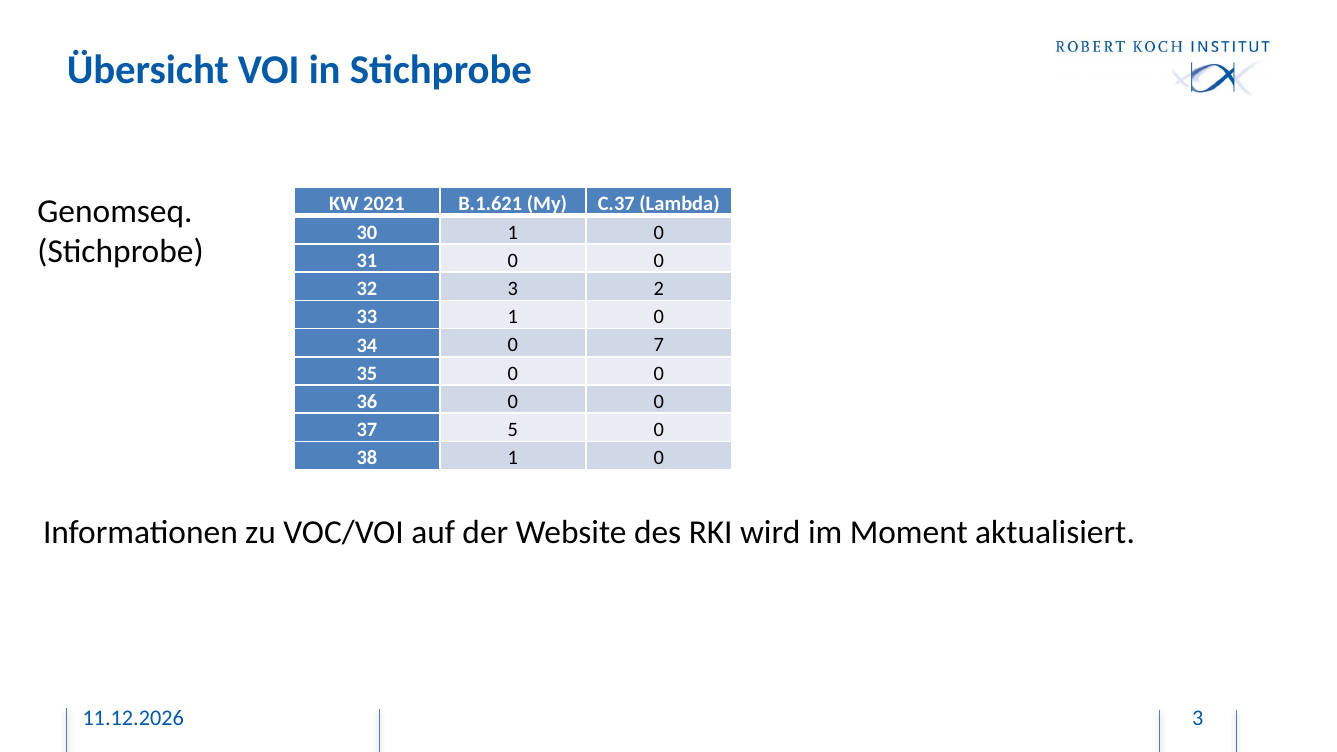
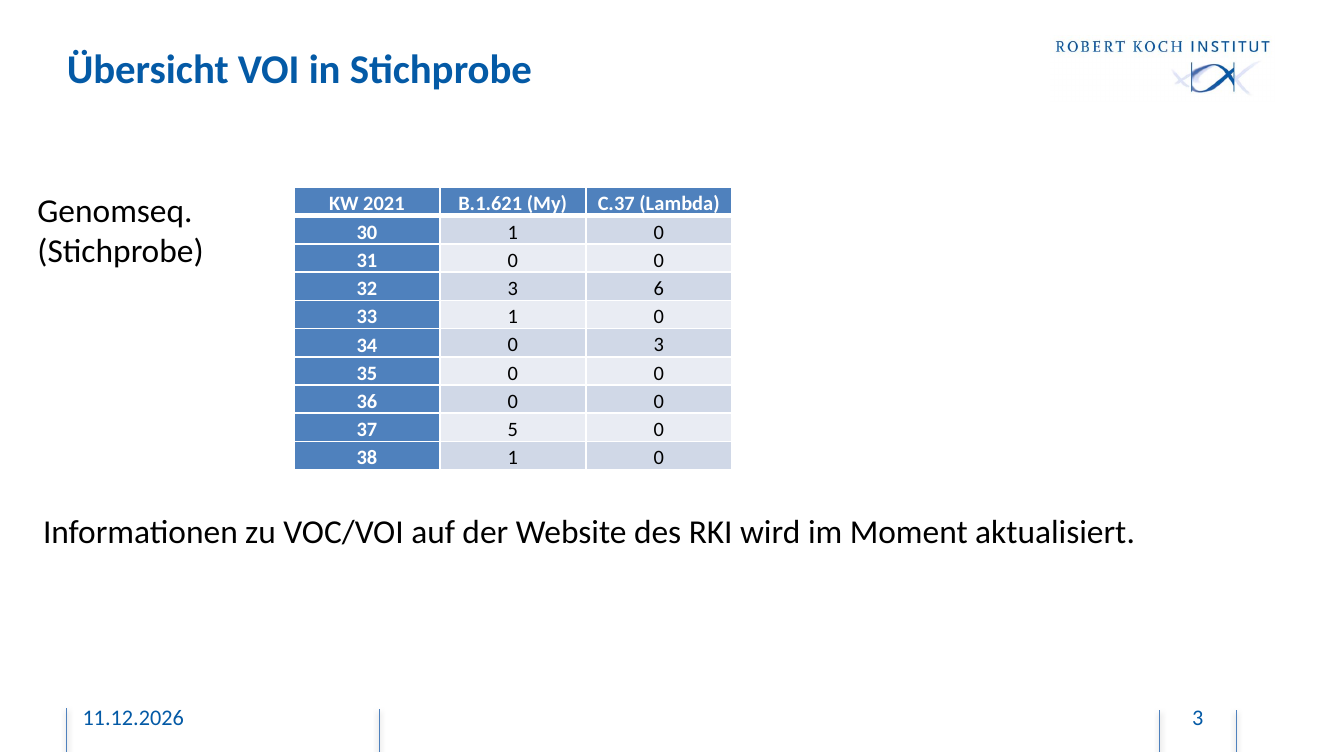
2: 2 -> 6
0 7: 7 -> 3
